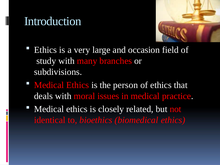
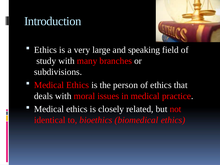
occasion: occasion -> speaking
